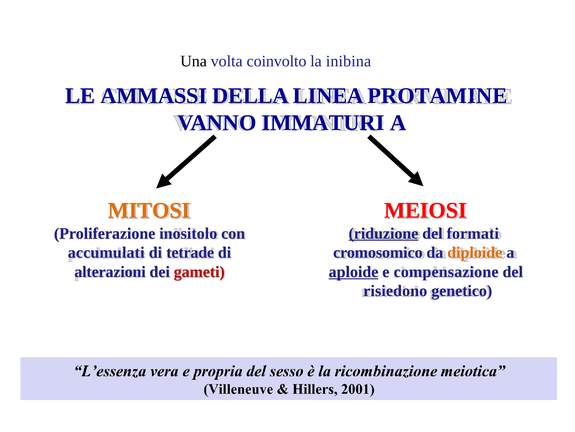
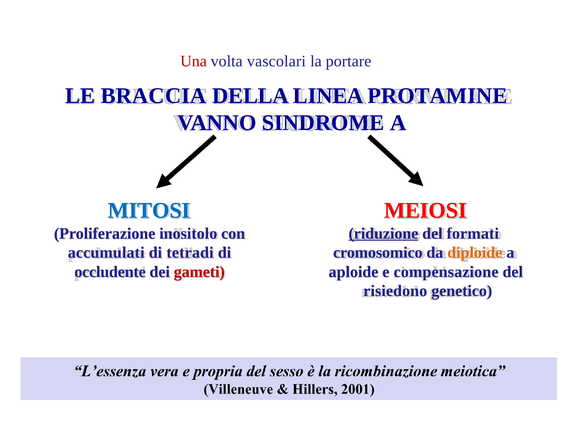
Una colour: black -> red
coinvolto: coinvolto -> vascolari
inibina: inibina -> portare
AMMASSI: AMMASSI -> BRACCIA
IMMATURI: IMMATURI -> SINDROME
MITOSI colour: orange -> blue
tetrade: tetrade -> tetradi
alterazioni: alterazioni -> occludente
aploide underline: present -> none
